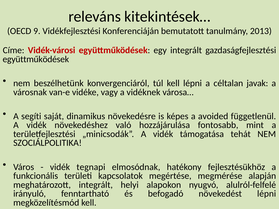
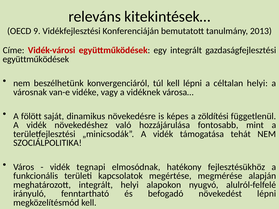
céltalan javak: javak -> helyi
segíti: segíti -> fölött
avoided: avoided -> zöldítési
